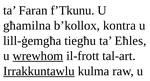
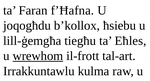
f’Tkunu: f’Tkunu -> f’Ħafna
għamilna: għamilna -> joqogħdu
kontra: kontra -> ħsiebu
Irrakkuntawlu underline: present -> none
